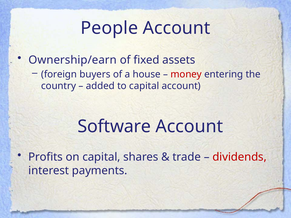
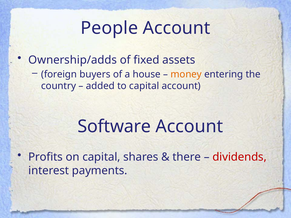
Ownership/earn: Ownership/earn -> Ownership/adds
money colour: red -> orange
trade: trade -> there
